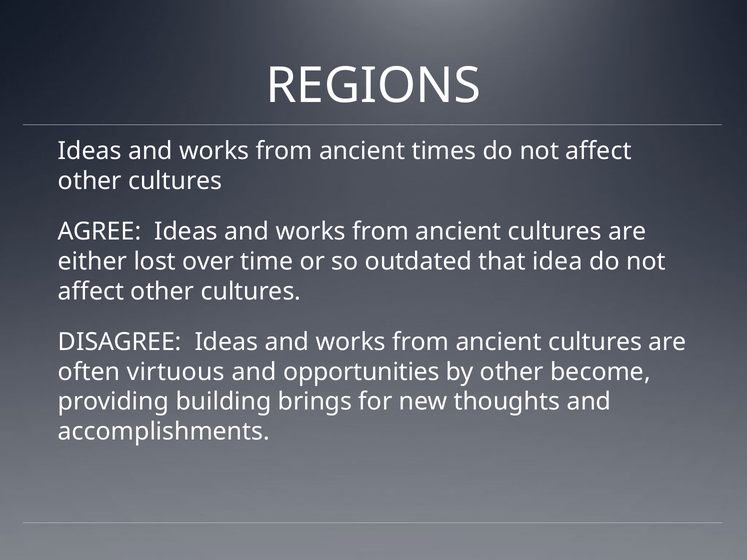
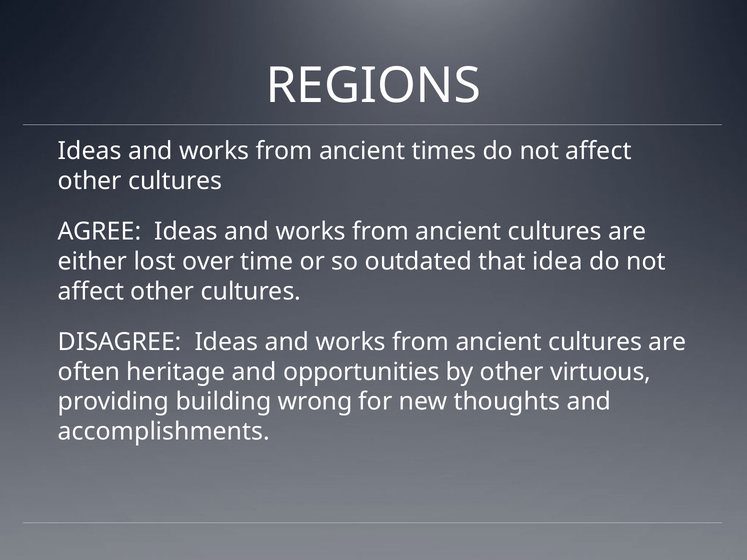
virtuous: virtuous -> heritage
become: become -> virtuous
brings: brings -> wrong
